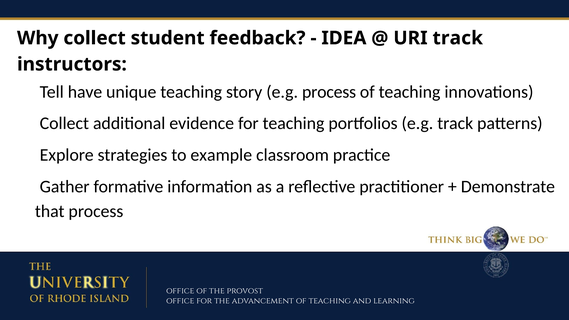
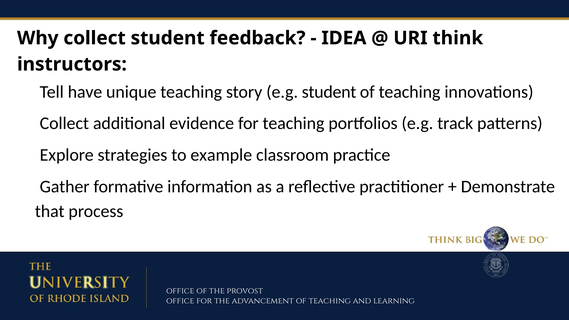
URI track: track -> think
e.g process: process -> student
